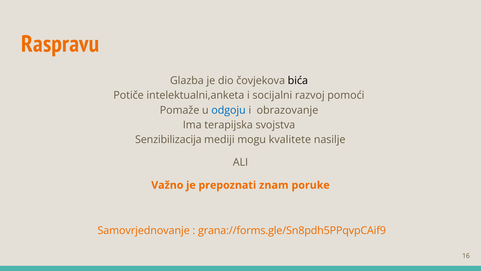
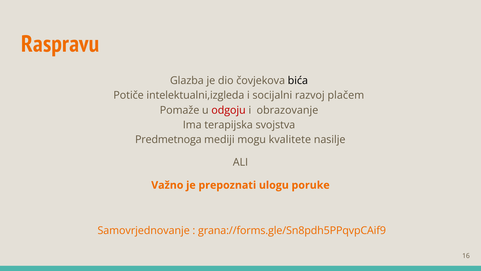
intelektualni,anketa: intelektualni,anketa -> intelektualni,izgleda
pomoći: pomoći -> plačem
odgoju colour: blue -> red
Senzibilizacija: Senzibilizacija -> Predmetnoga
znam: znam -> ulogu
